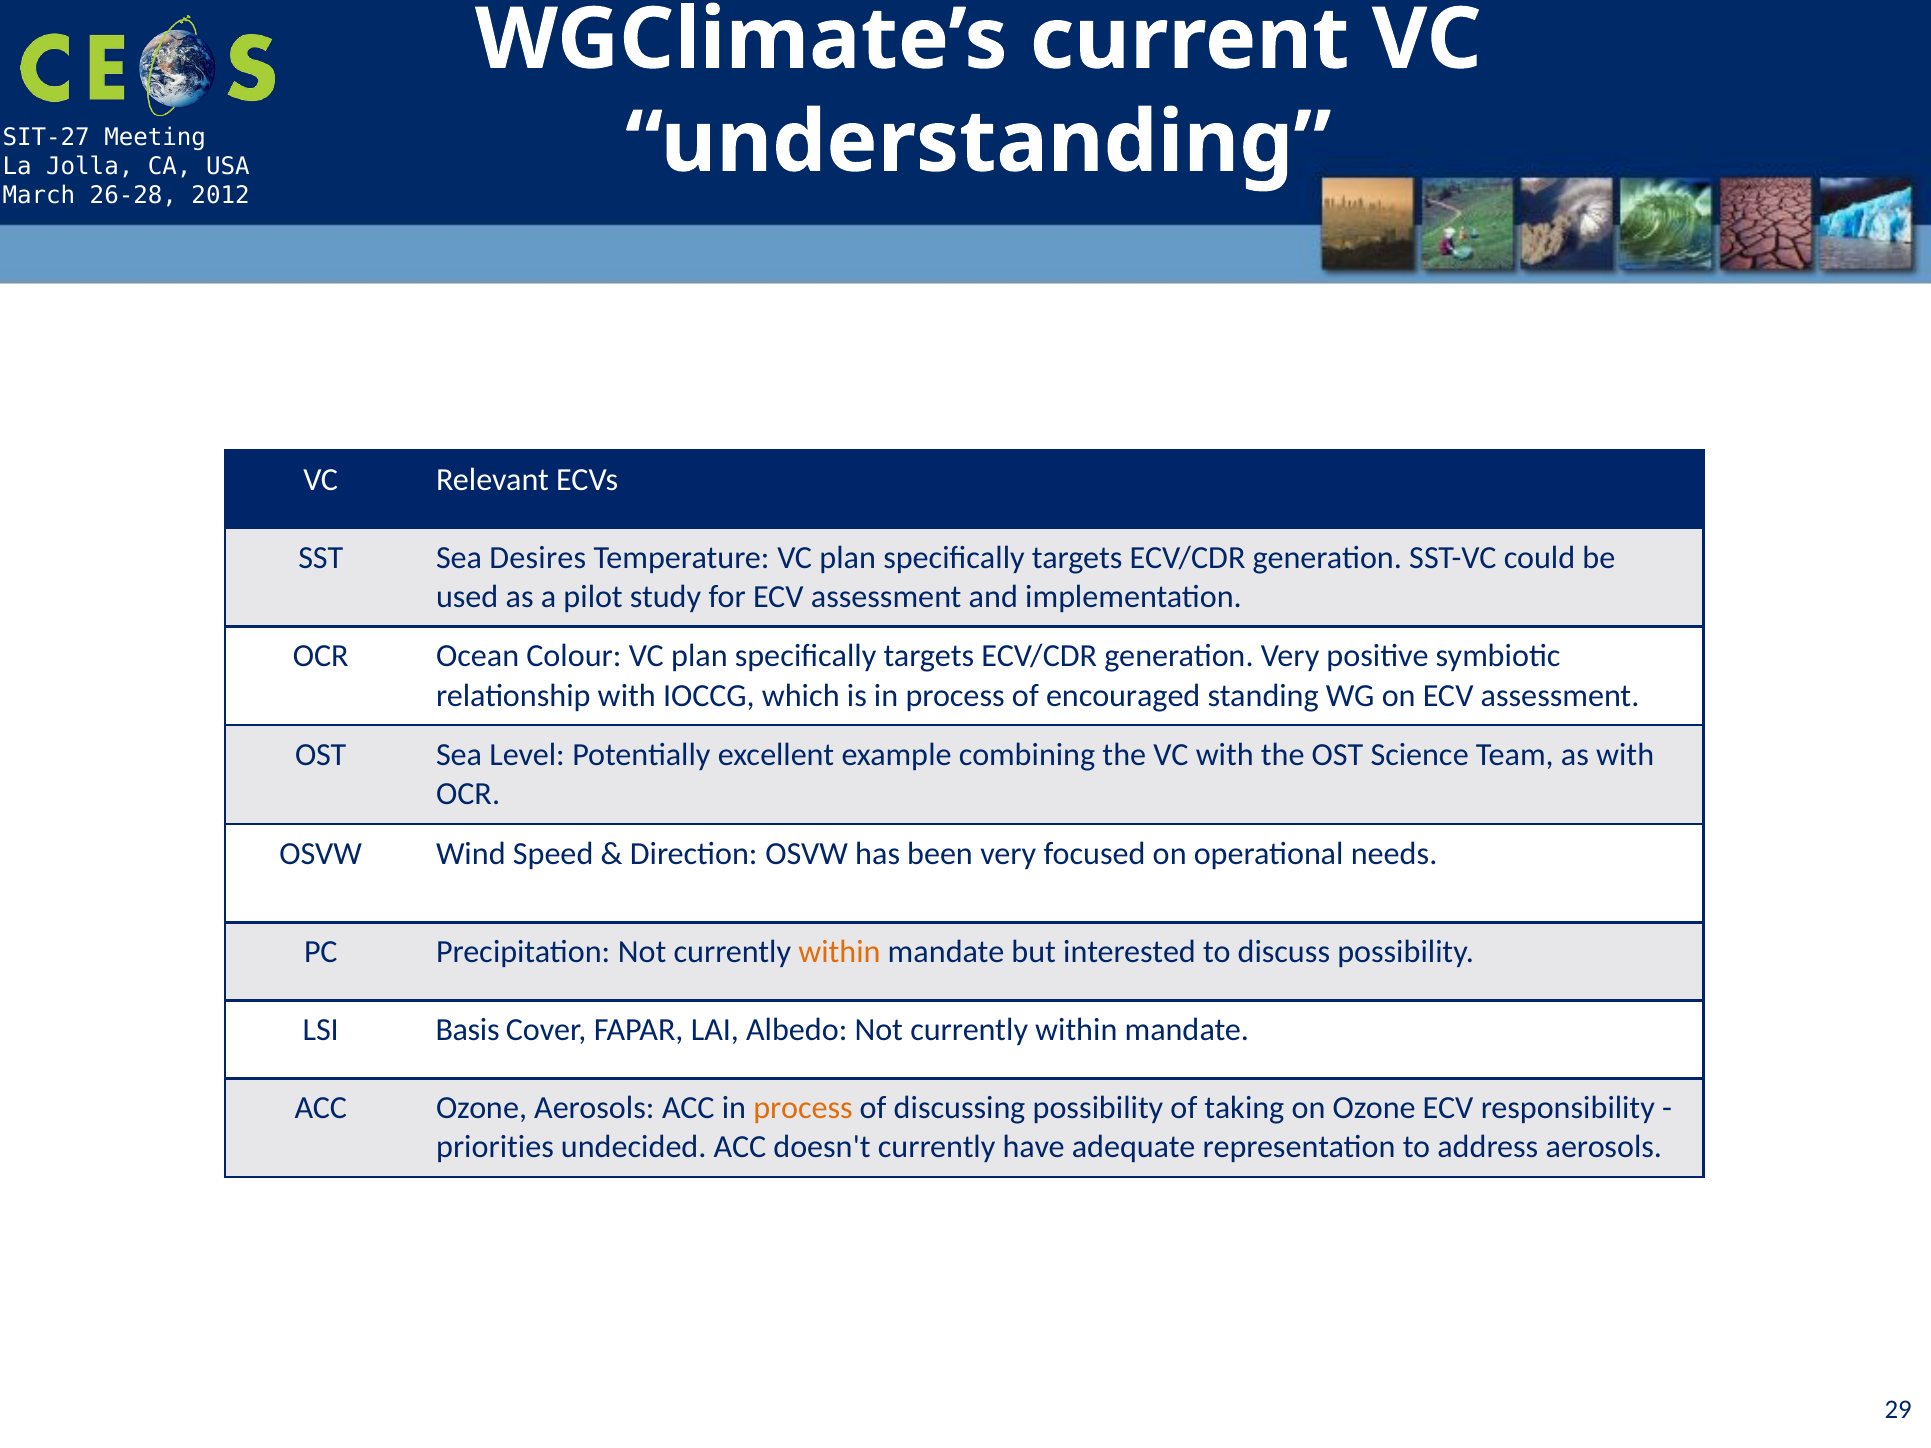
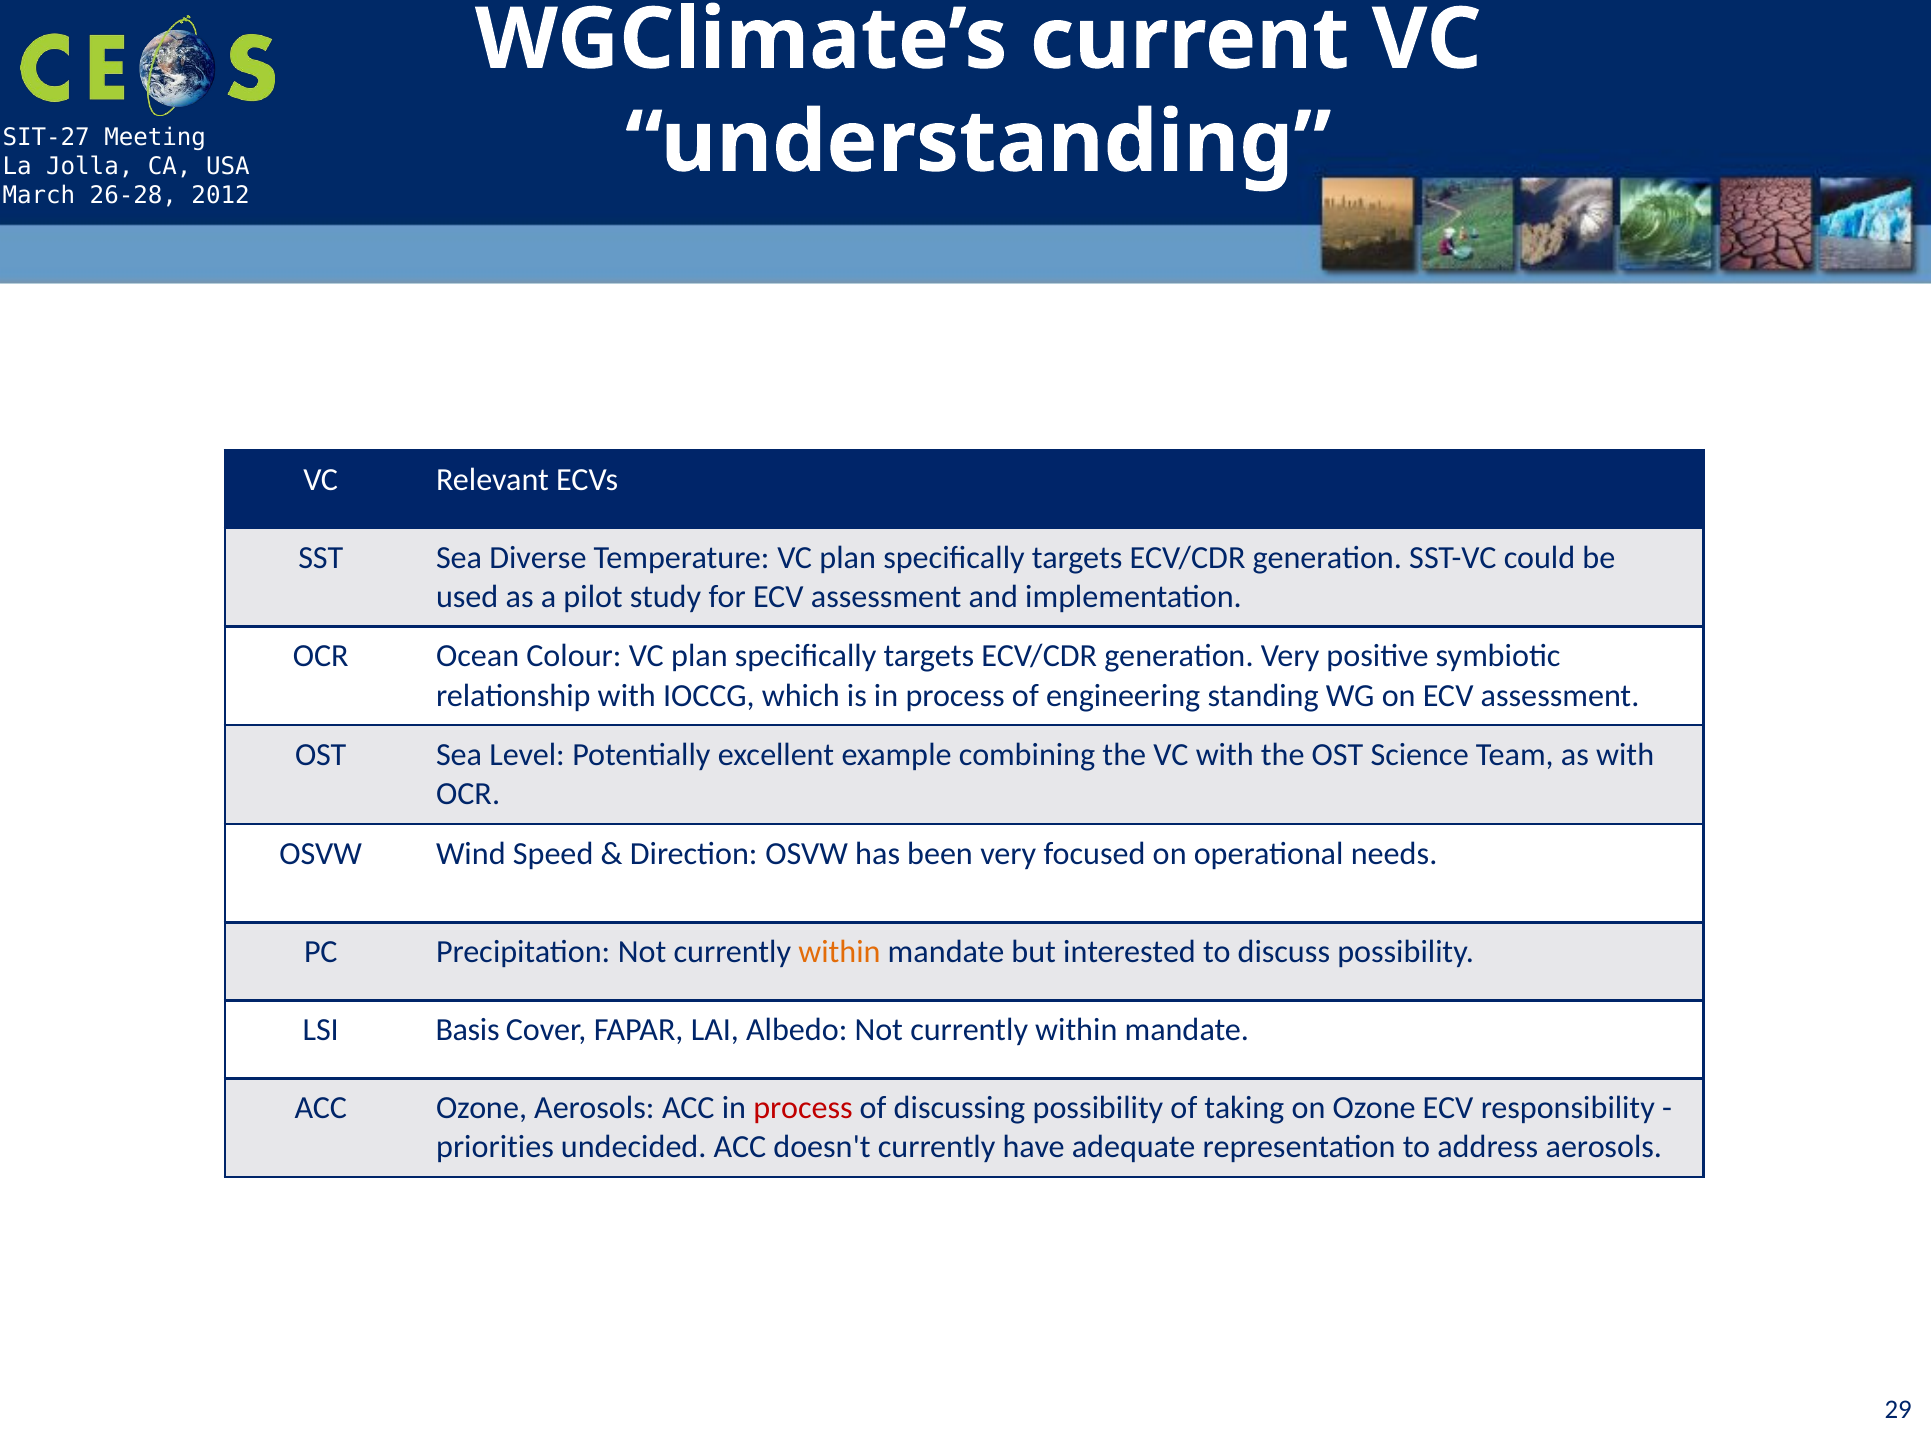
Desires: Desires -> Diverse
encouraged: encouraged -> engineering
process at (803, 1108) colour: orange -> red
